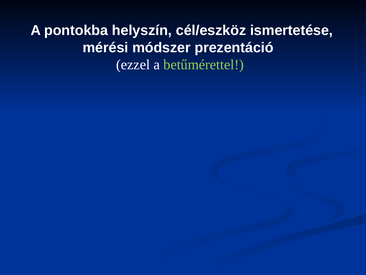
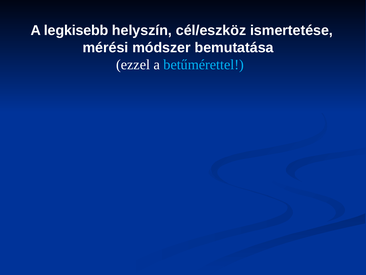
pontokba: pontokba -> legkisebb
prezentáció: prezentáció -> bemutatása
betűmérettel colour: light green -> light blue
